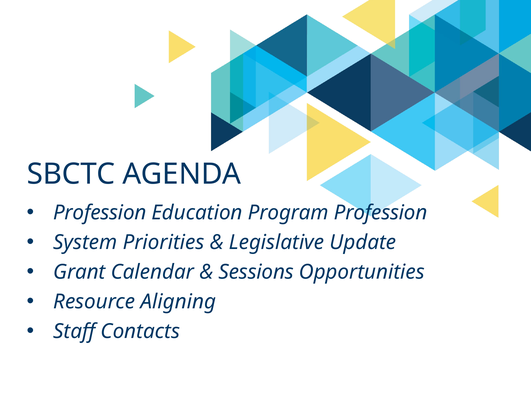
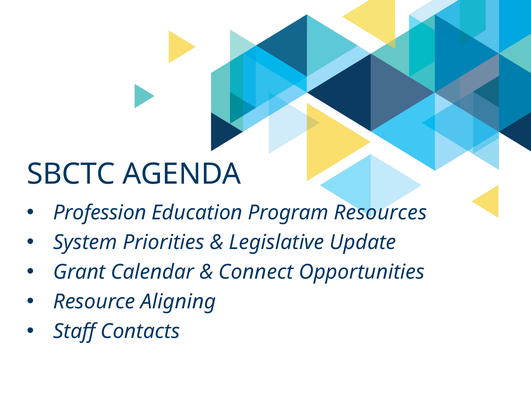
Program Profession: Profession -> Resources
Sessions: Sessions -> Connect
